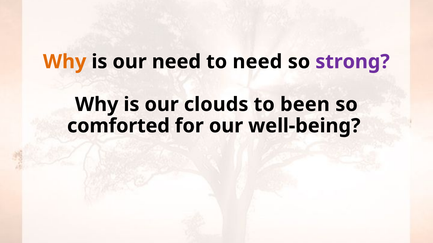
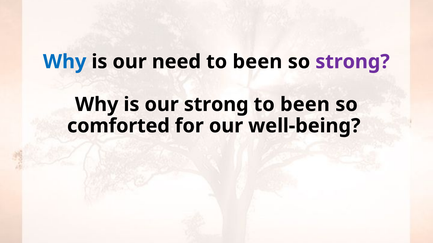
Why at (65, 62) colour: orange -> blue
need to need: need -> been
our clouds: clouds -> strong
